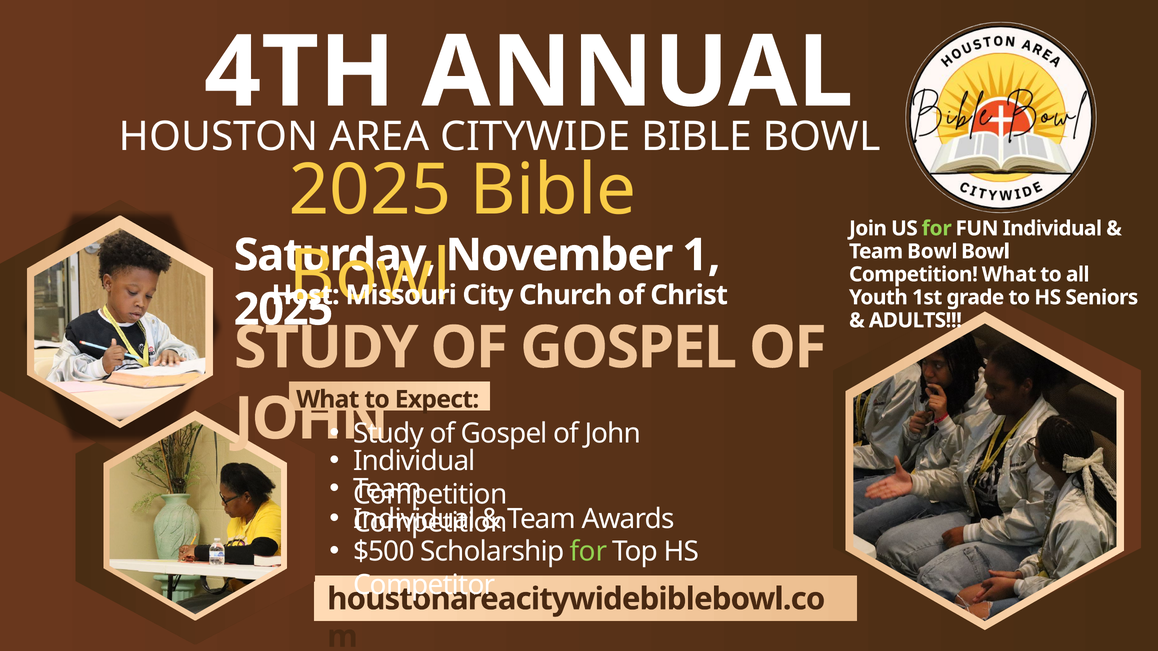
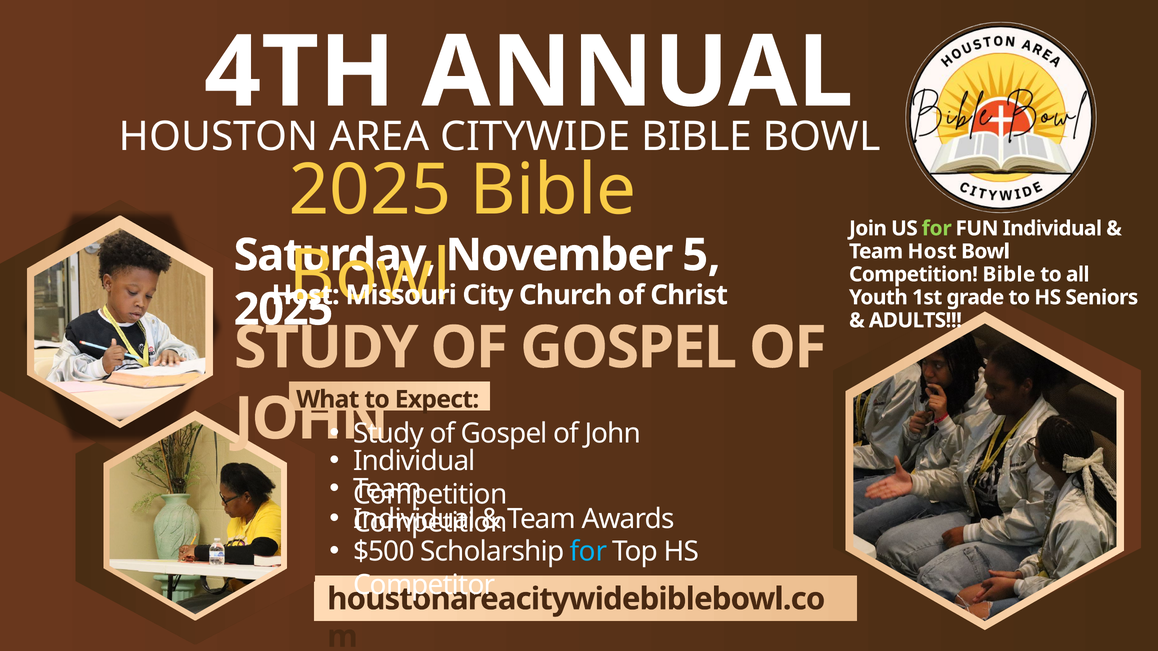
1: 1 -> 5
Team Bowl: Bowl -> Host
Competition What: What -> Bible
for at (588, 552) colour: light green -> light blue
